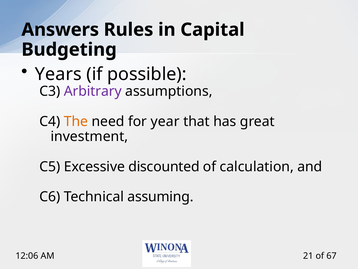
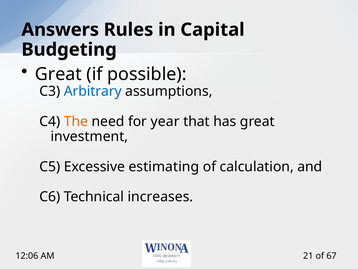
Years at (58, 74): Years -> Great
Arbitrary colour: purple -> blue
discounted: discounted -> estimating
assuming: assuming -> increases
